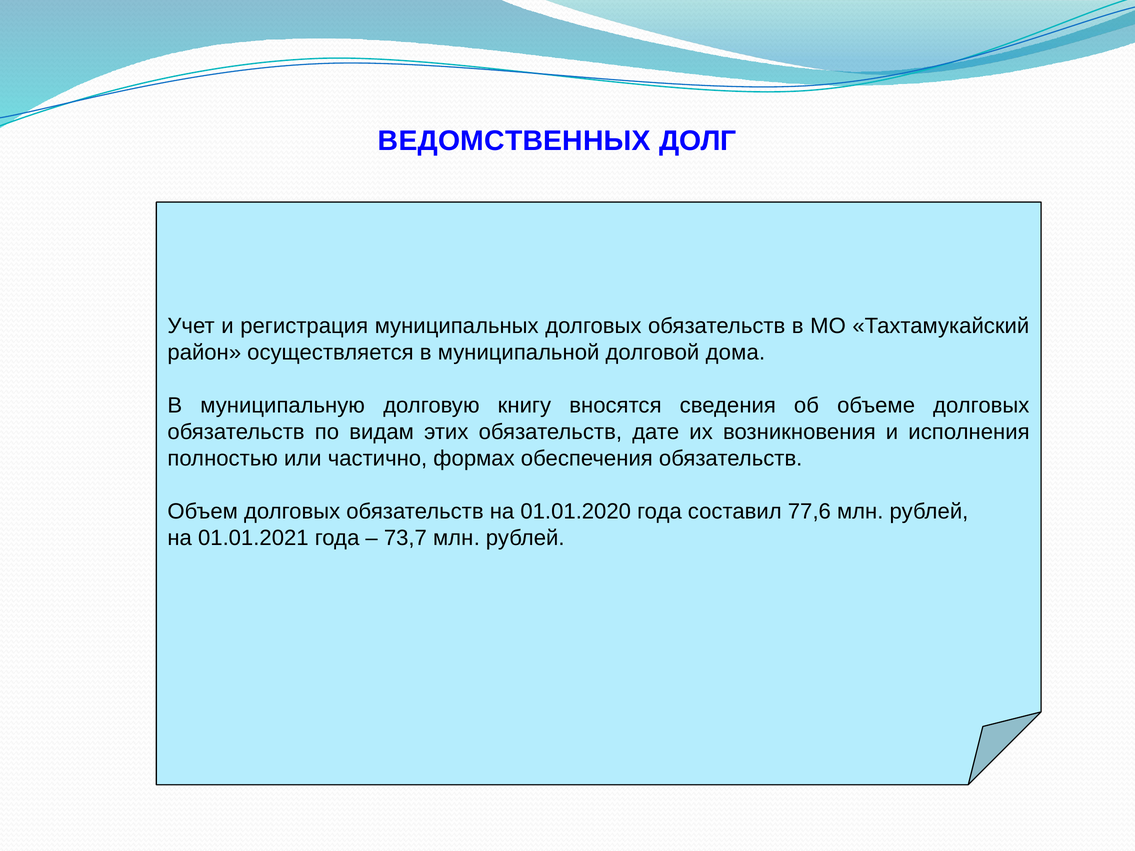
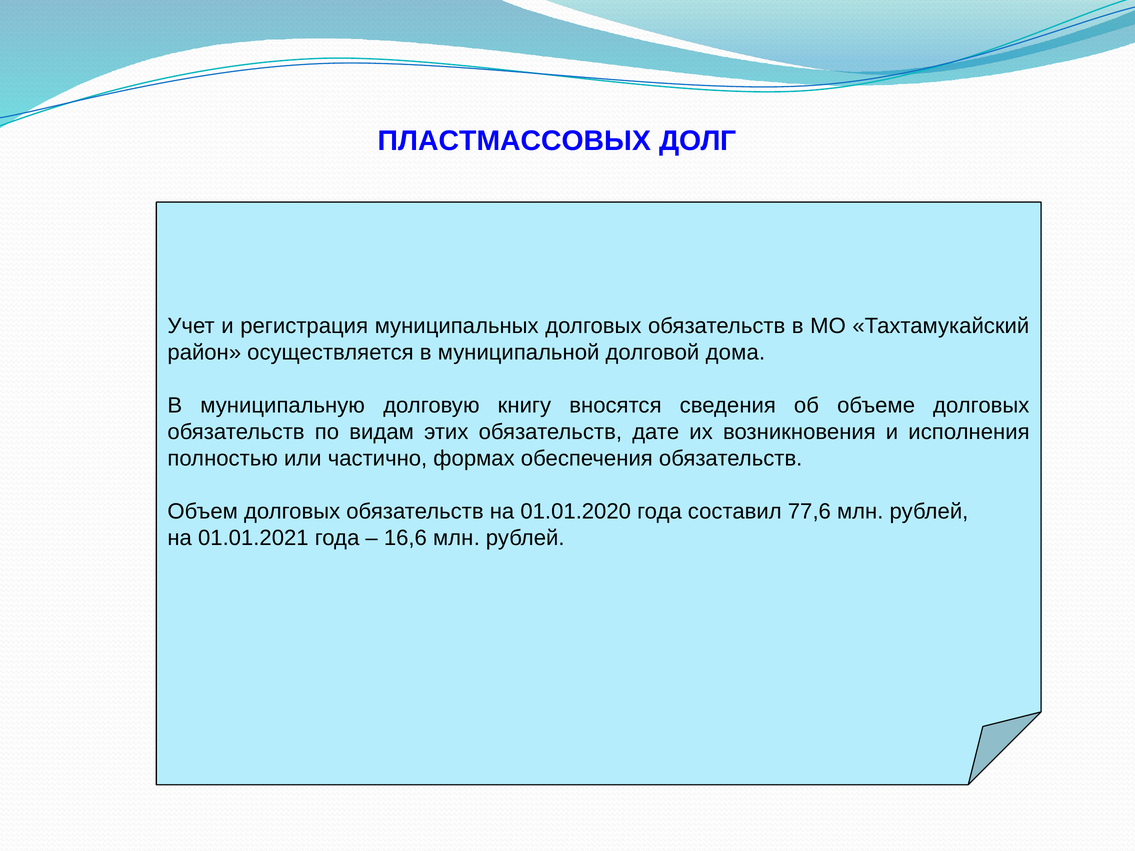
ВЕДОМСТВЕННЫХ: ВЕДОМСТВЕННЫХ -> ПЛАСТМАССОВЫХ
73,7: 73,7 -> 16,6
